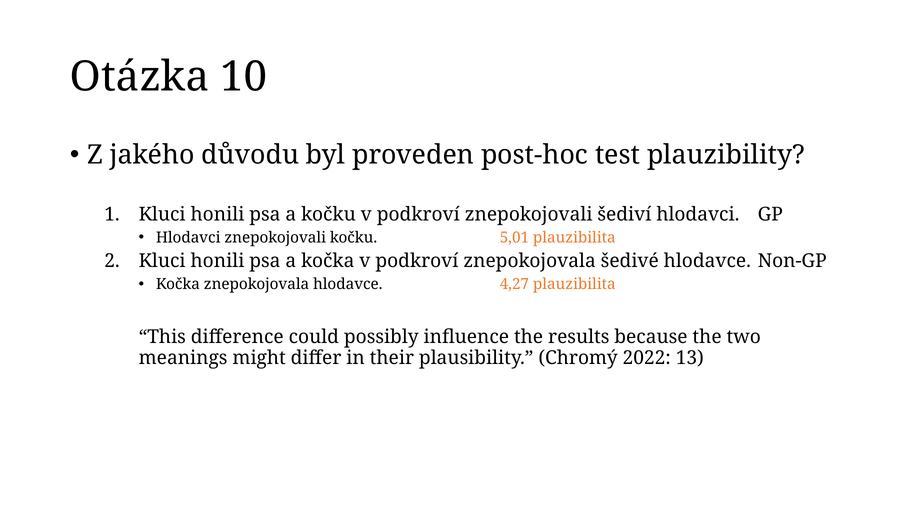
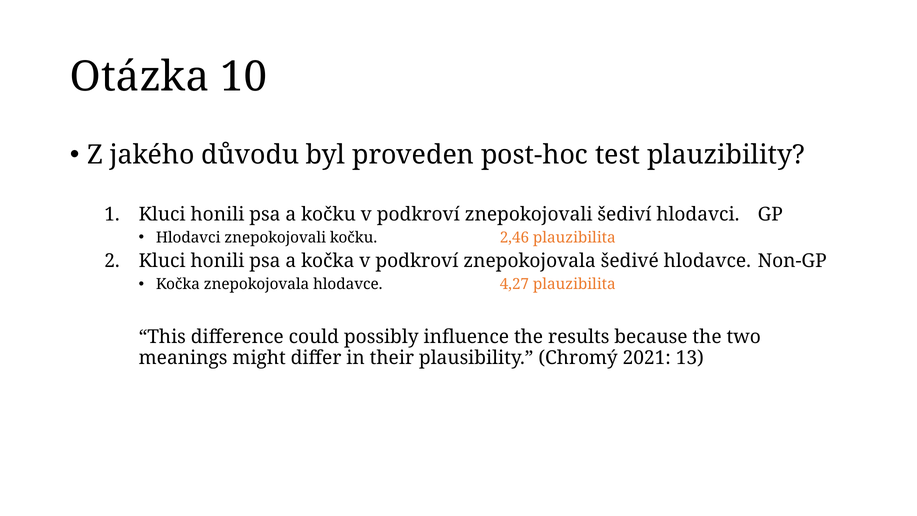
5,01: 5,01 -> 2,46
2022: 2022 -> 2021
